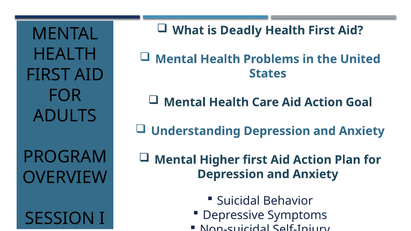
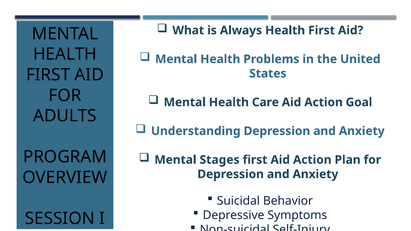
Deadly: Deadly -> Always
Higher: Higher -> Stages
